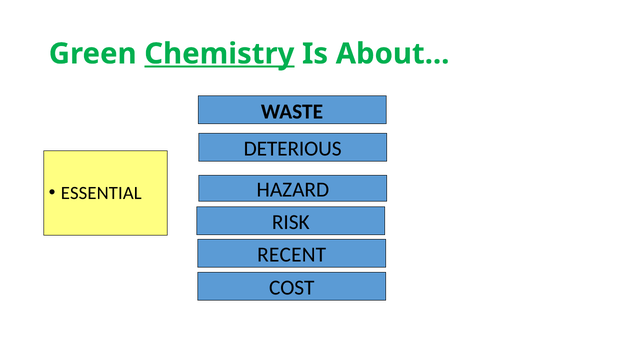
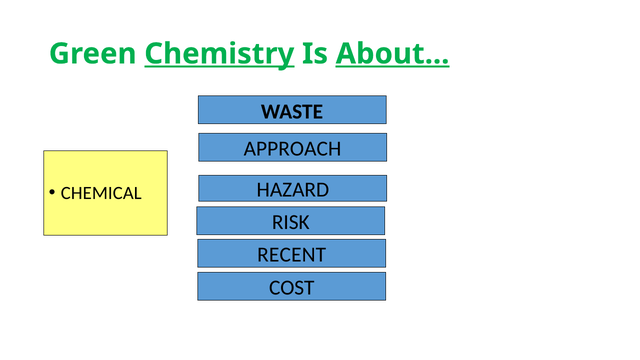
About underline: none -> present
DETERIOUS: DETERIOUS -> APPROACH
ESSENTIAL: ESSENTIAL -> CHEMICAL
